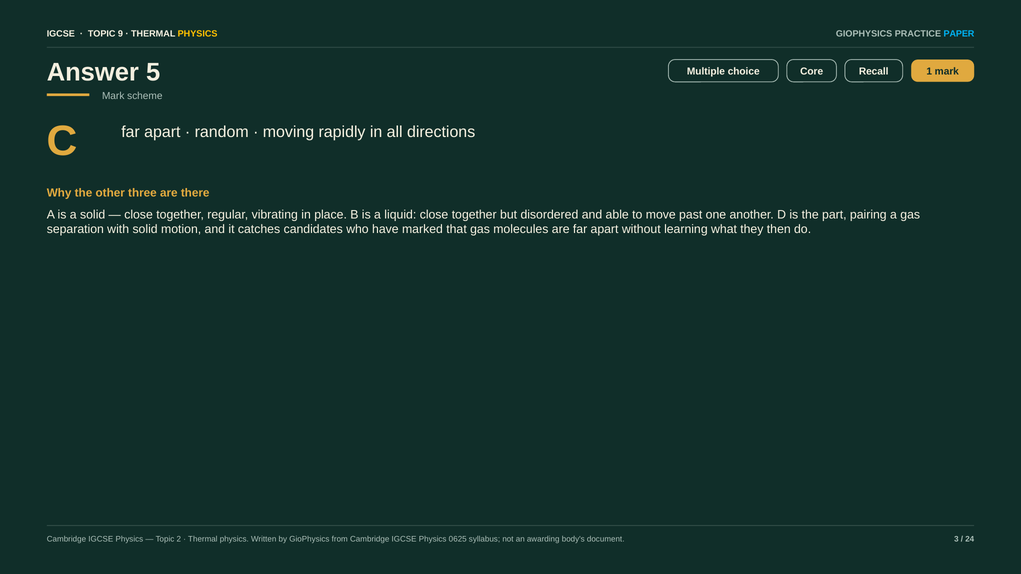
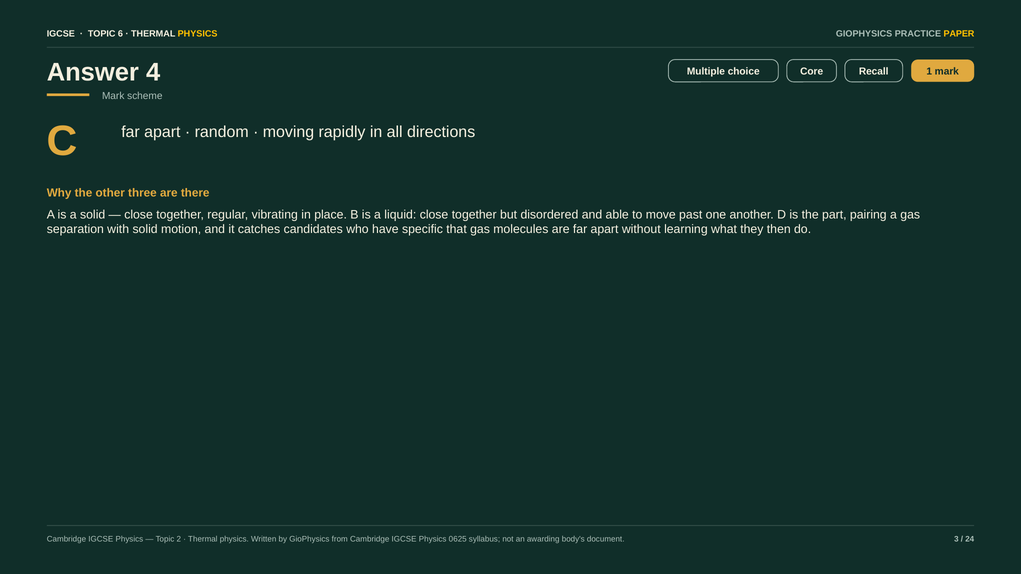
9: 9 -> 6
PAPER colour: light blue -> yellow
5: 5 -> 4
marked: marked -> specific
